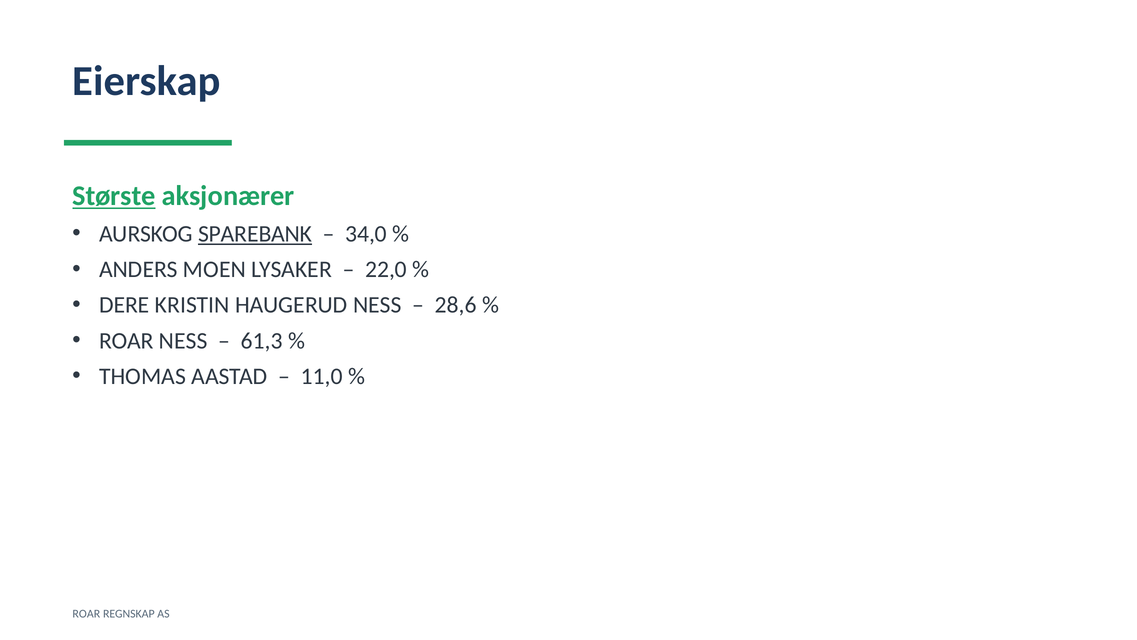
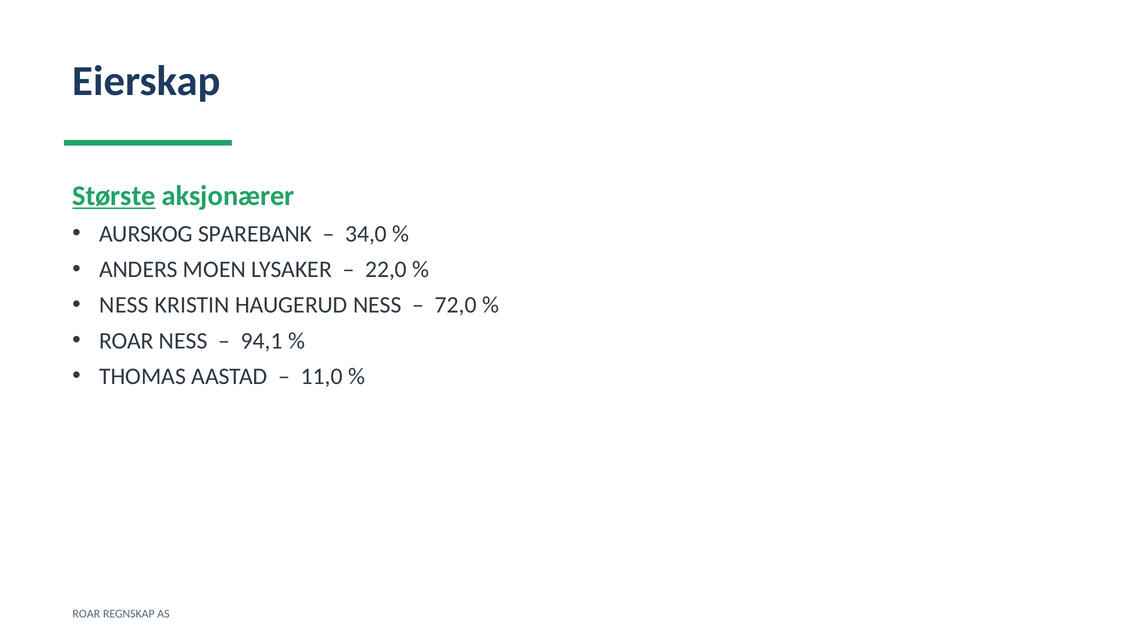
SPAREBANK underline: present -> none
DERE at (124, 305): DERE -> NESS
28,6: 28,6 -> 72,0
61,3: 61,3 -> 94,1
